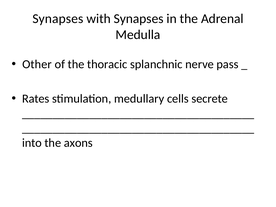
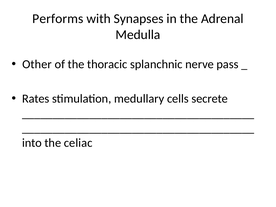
Synapses at (58, 19): Synapses -> Performs
axons: axons -> celiac
